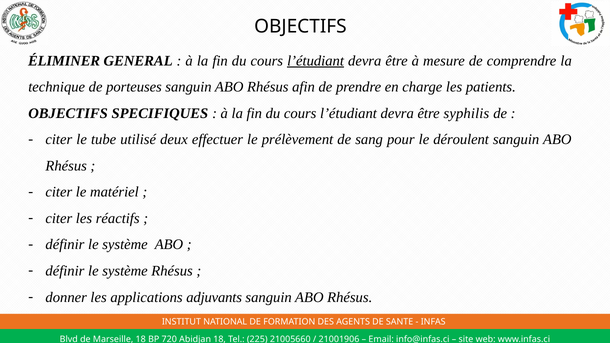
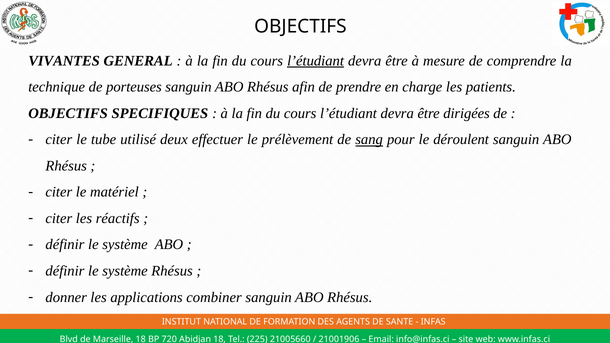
ÉLIMINER: ÉLIMINER -> VIVANTES
syphilis: syphilis -> dirigées
sang underline: none -> present
adjuvants: adjuvants -> combiner
